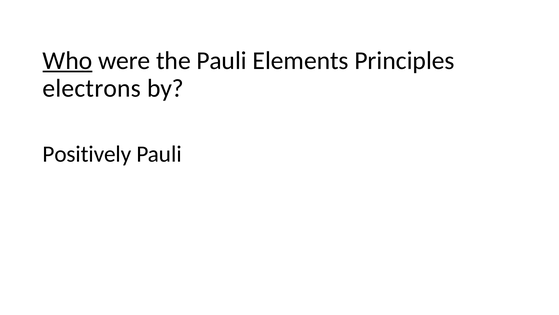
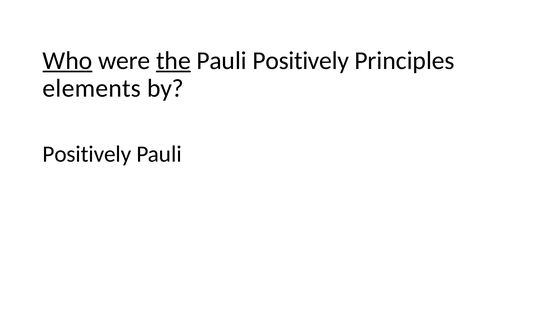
the underline: none -> present
Pauli Elements: Elements -> Positively
electrons: electrons -> elements
